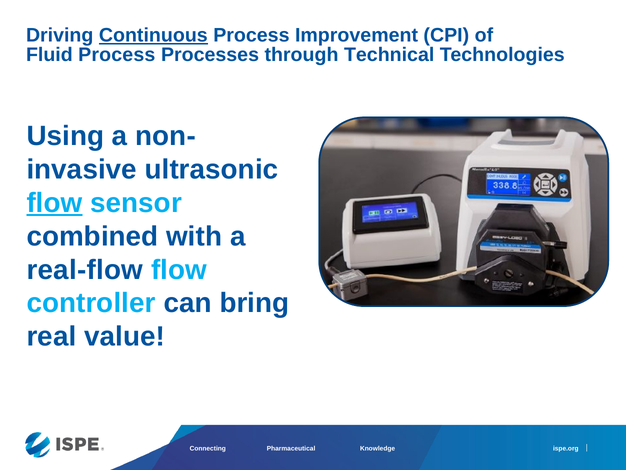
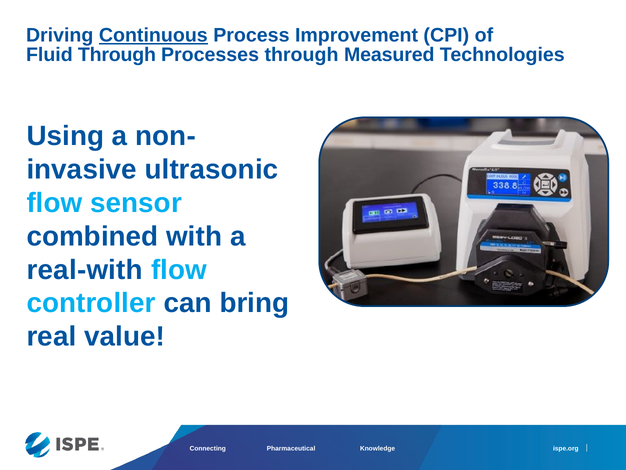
Fluid Process: Process -> Through
Technical: Technical -> Measured
flow at (55, 203) underline: present -> none
real-flow: real-flow -> real-with
